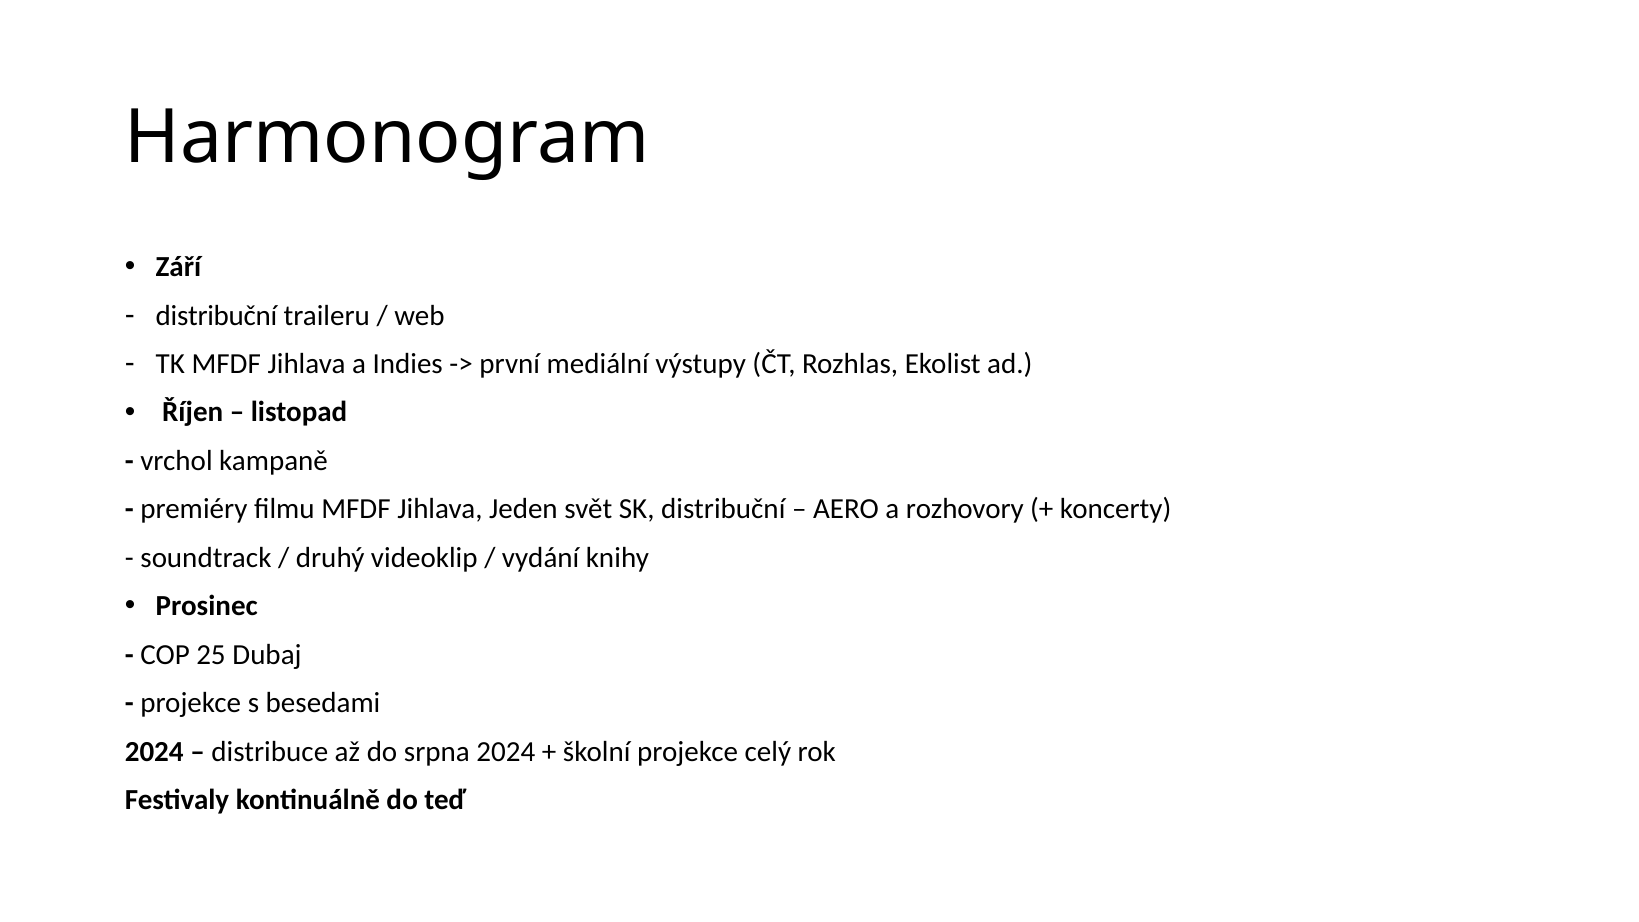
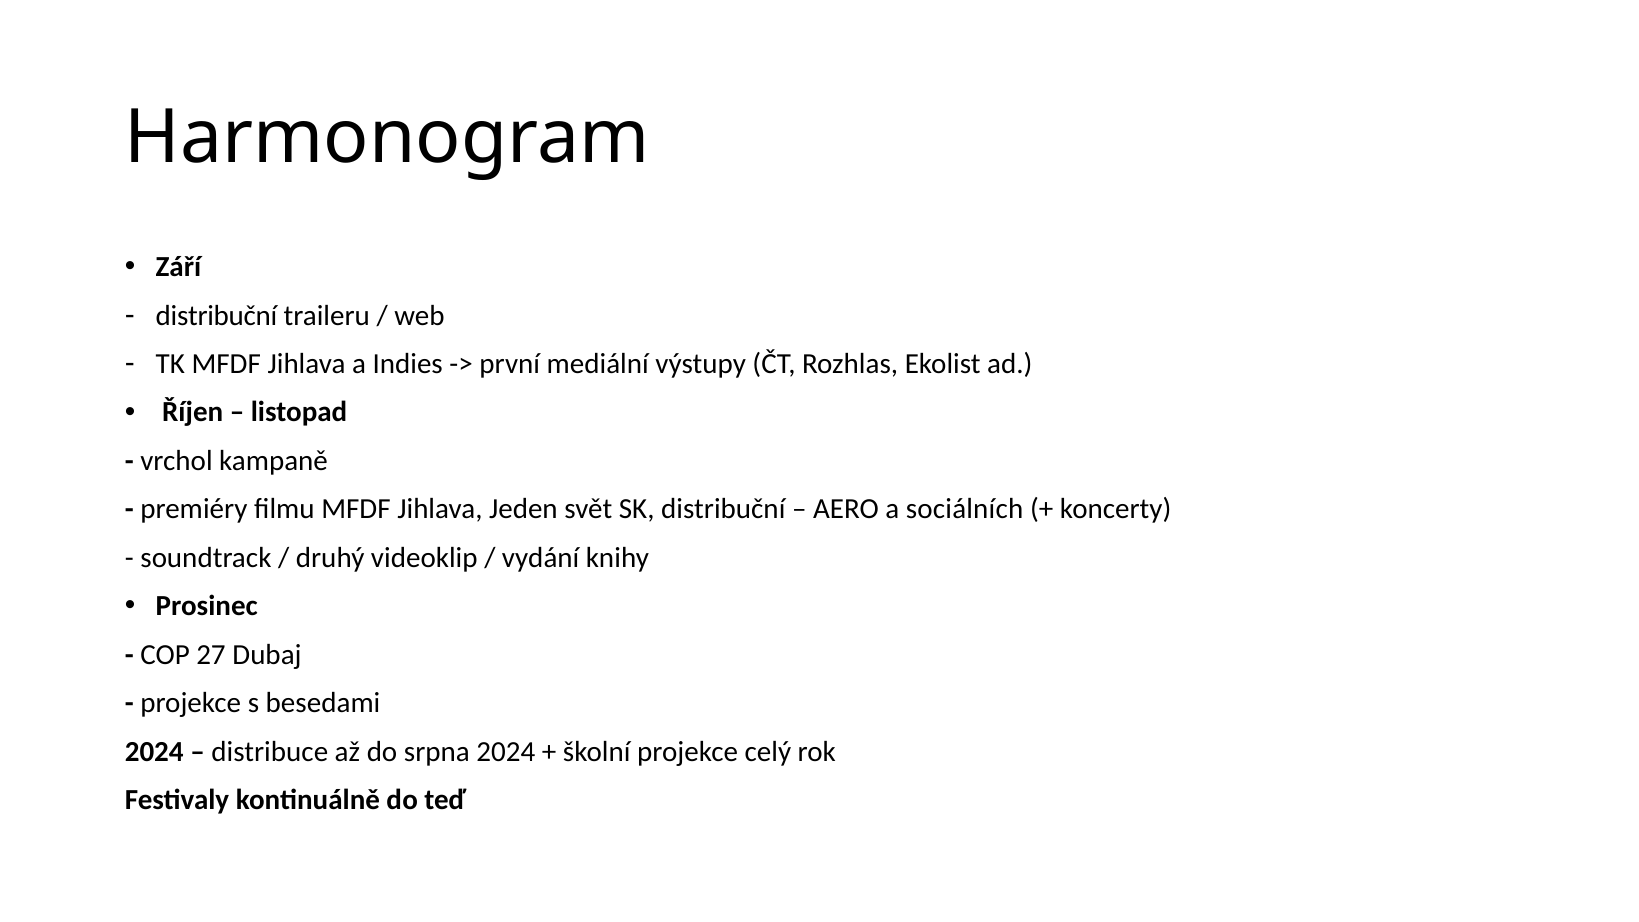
rozhovory: rozhovory -> sociálních
25: 25 -> 27
